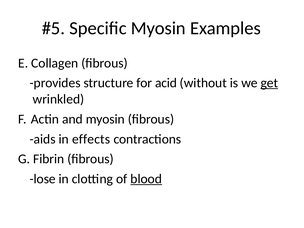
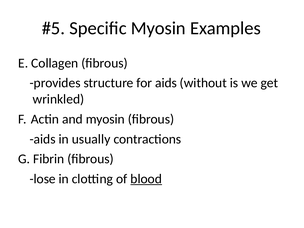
for acid: acid -> aids
get underline: present -> none
effects: effects -> usually
